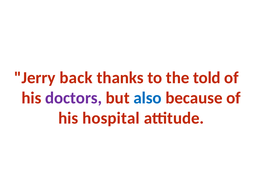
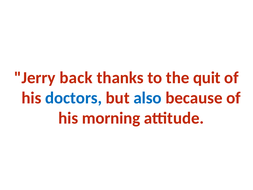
told: told -> quit
doctors colour: purple -> blue
hospital: hospital -> morning
